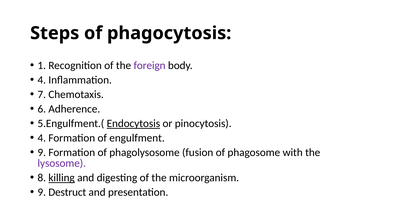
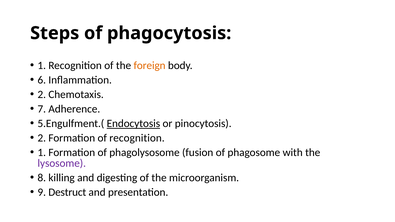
foreign colour: purple -> orange
4 at (42, 80): 4 -> 6
7 at (42, 95): 7 -> 2
6: 6 -> 7
4 at (42, 138): 4 -> 2
of engulfment: engulfment -> recognition
9 at (42, 153): 9 -> 1
killing underline: present -> none
